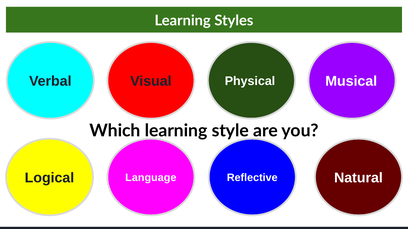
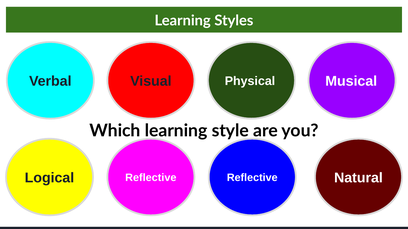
Logical Language: Language -> Reflective
